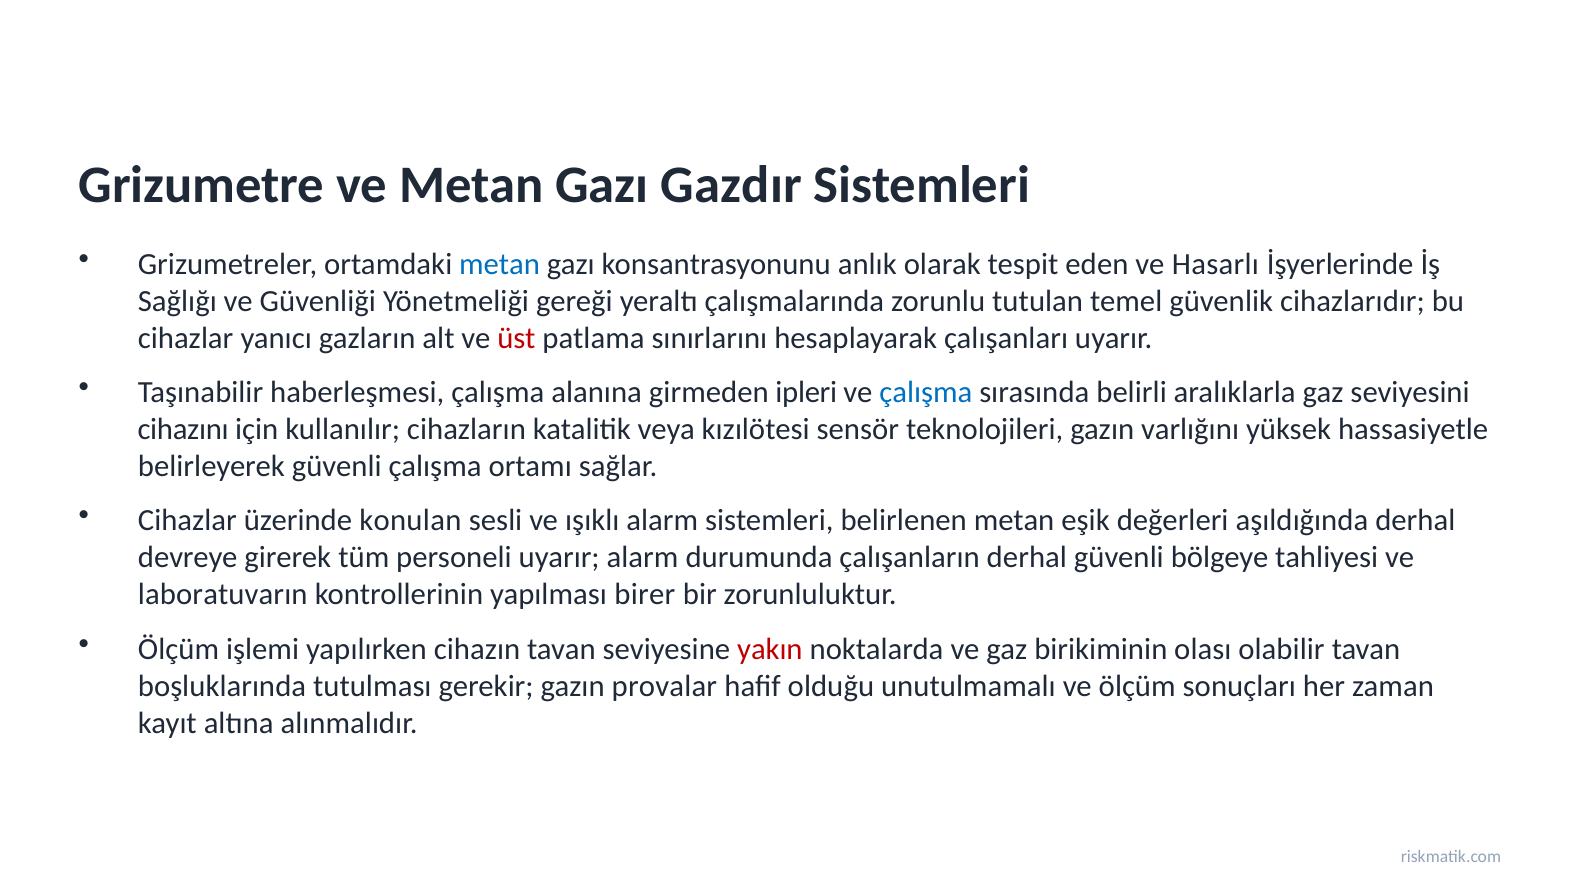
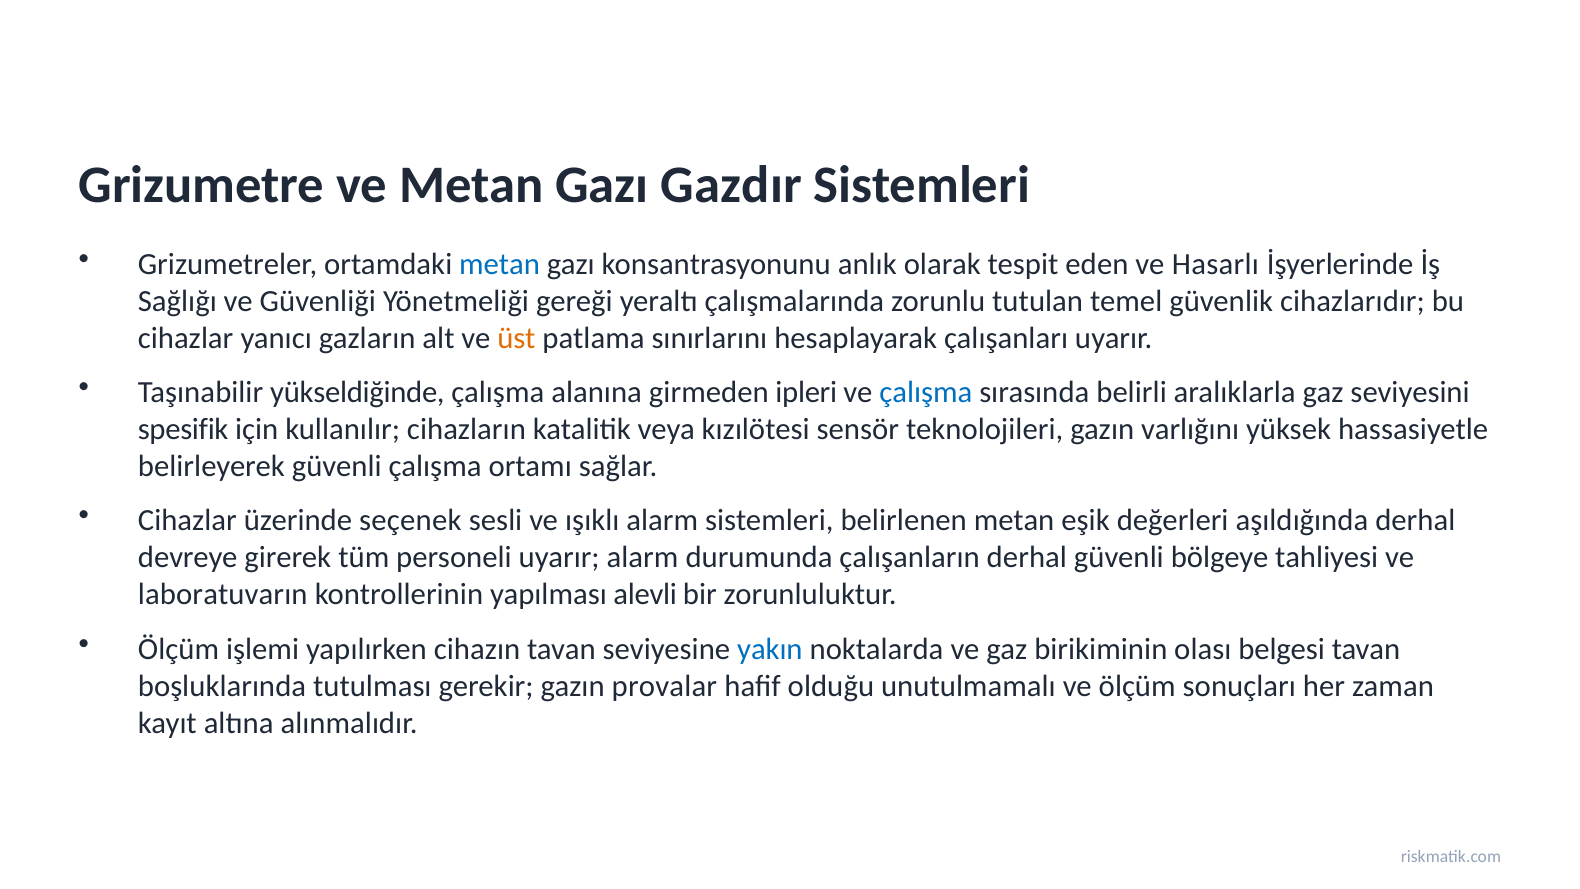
üst colour: red -> orange
haberleşmesi: haberleşmesi -> yükseldiğinde
cihazını: cihazını -> spesifik
konulan: konulan -> seçenek
birer: birer -> alevli
yakın colour: red -> blue
olabilir: olabilir -> belgesi
